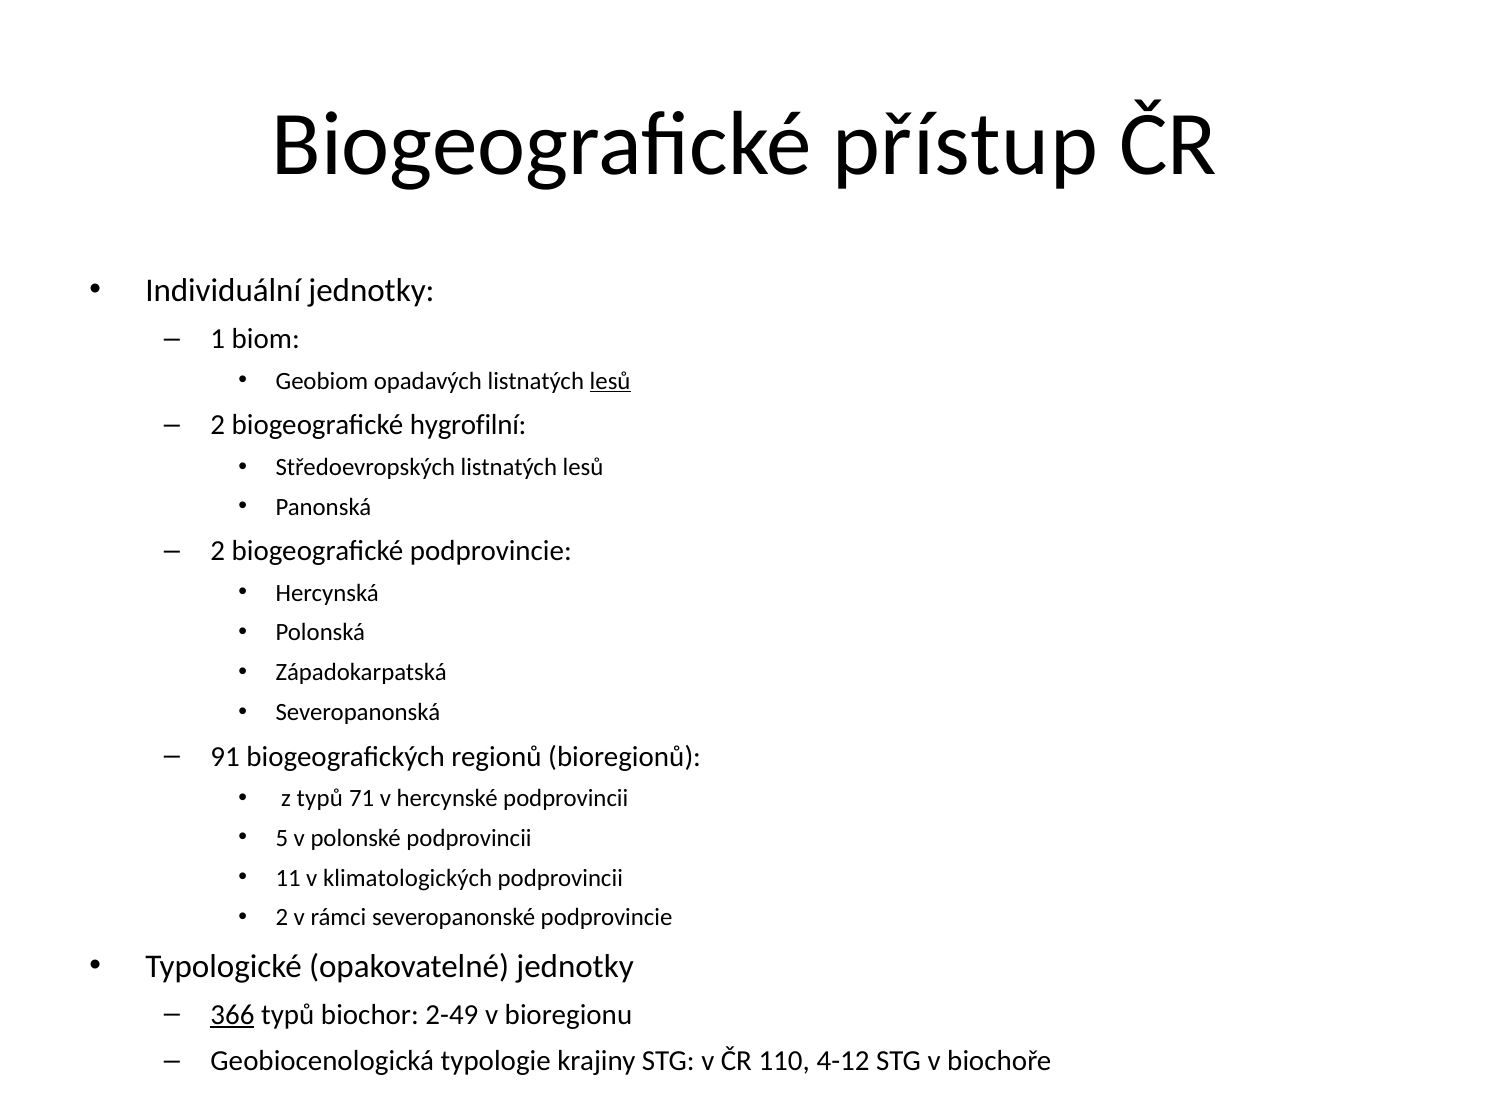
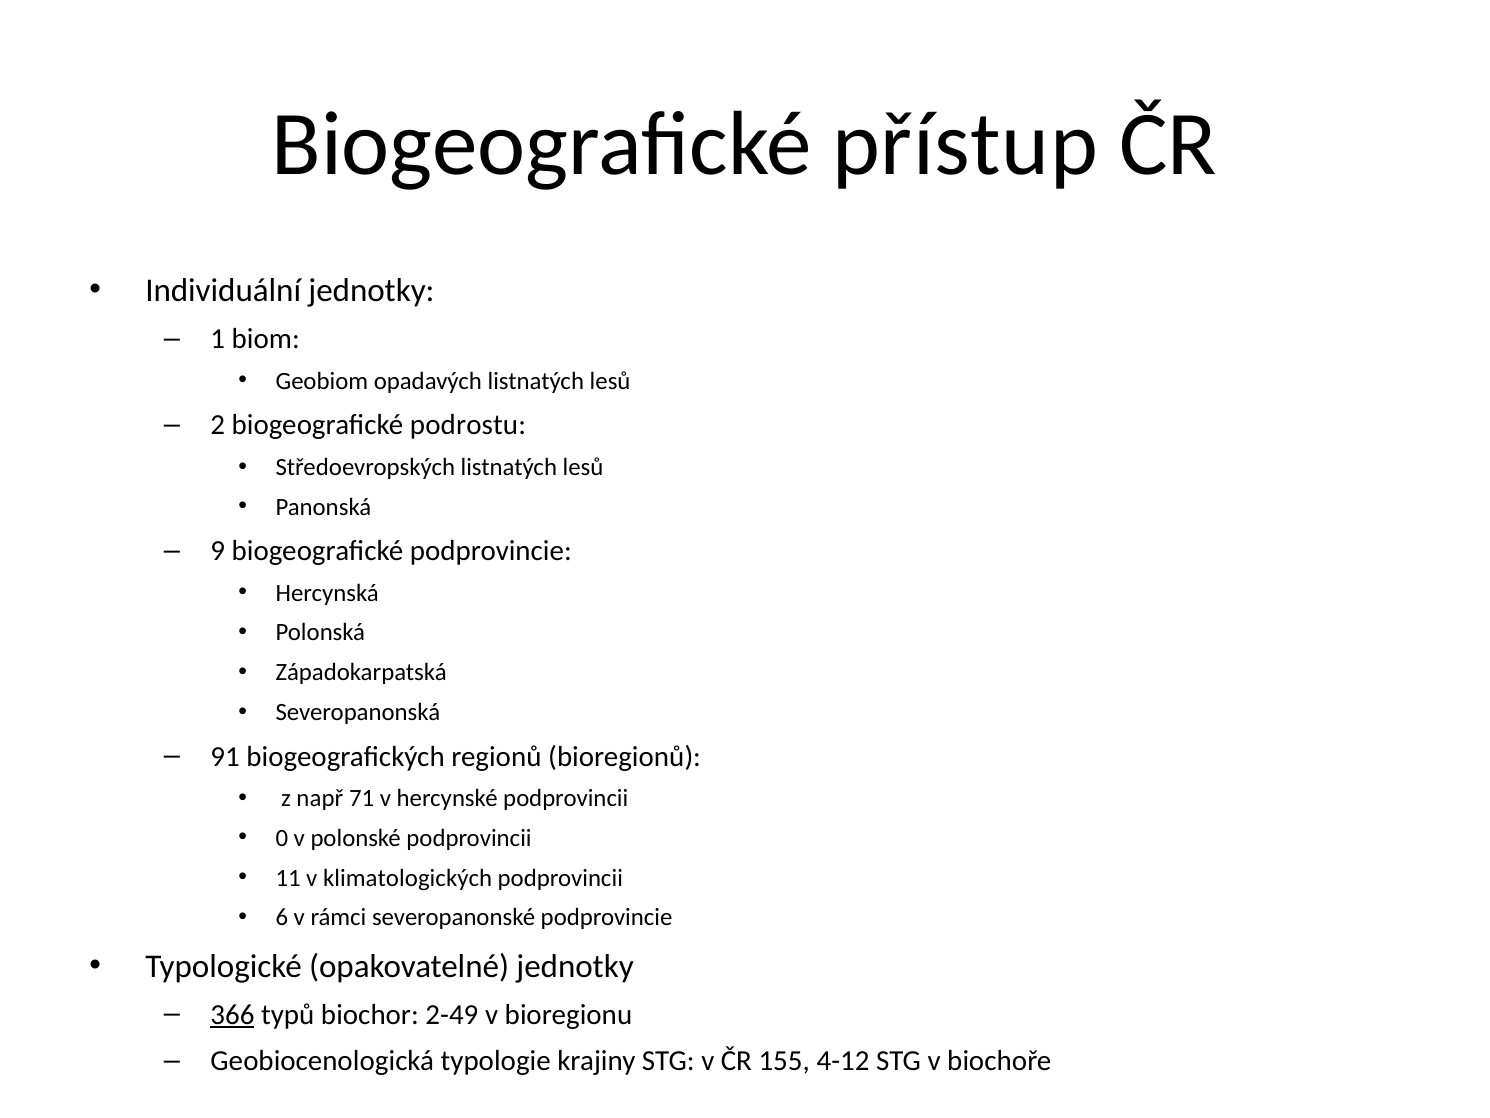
lesů at (610, 381) underline: present -> none
hygrofilní: hygrofilní -> podrostu
2 at (218, 551): 2 -> 9
z typů: typů -> např
5: 5 -> 0
2 at (282, 917): 2 -> 6
110: 110 -> 155
